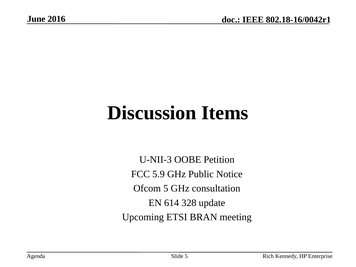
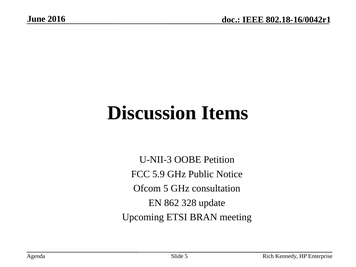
614: 614 -> 862
